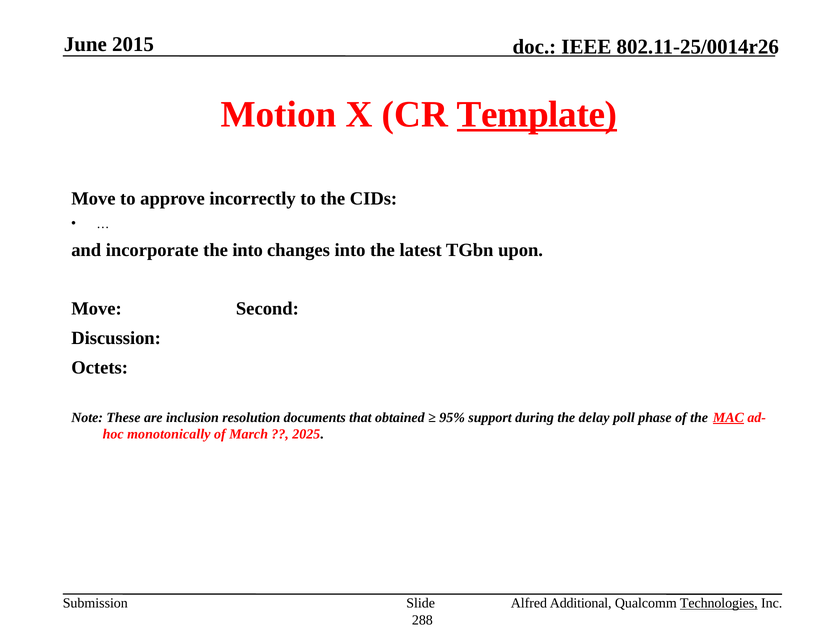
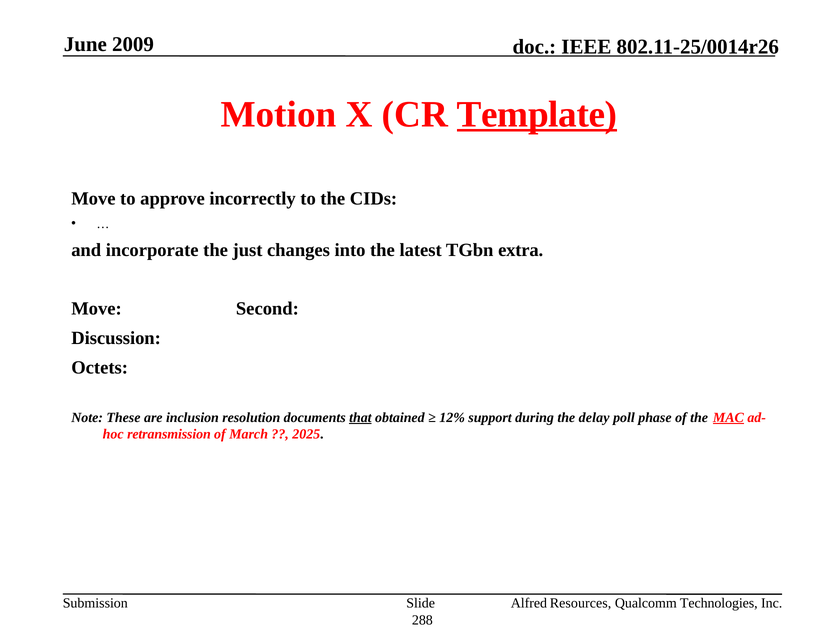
2015: 2015 -> 2009
the into: into -> just
upon: upon -> extra
that underline: none -> present
95%: 95% -> 12%
monotonically: monotonically -> retransmission
Additional: Additional -> Resources
Technologies underline: present -> none
